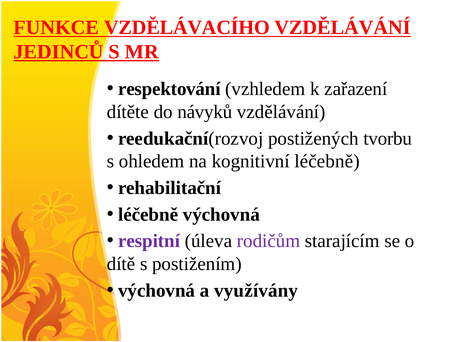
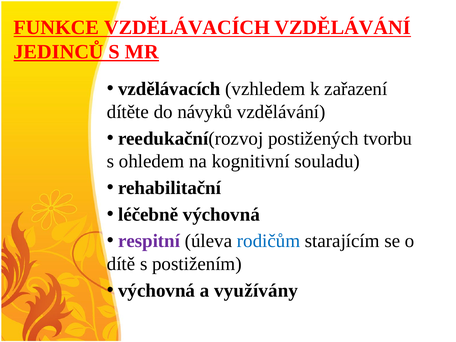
FUNKCE VZDĚLÁVACÍHO: VZDĚLÁVACÍHO -> VZDĚLÁVACÍCH
respektování at (169, 89): respektování -> vzdělávacích
kognitivní léčebně: léčebně -> souladu
rodičům colour: purple -> blue
